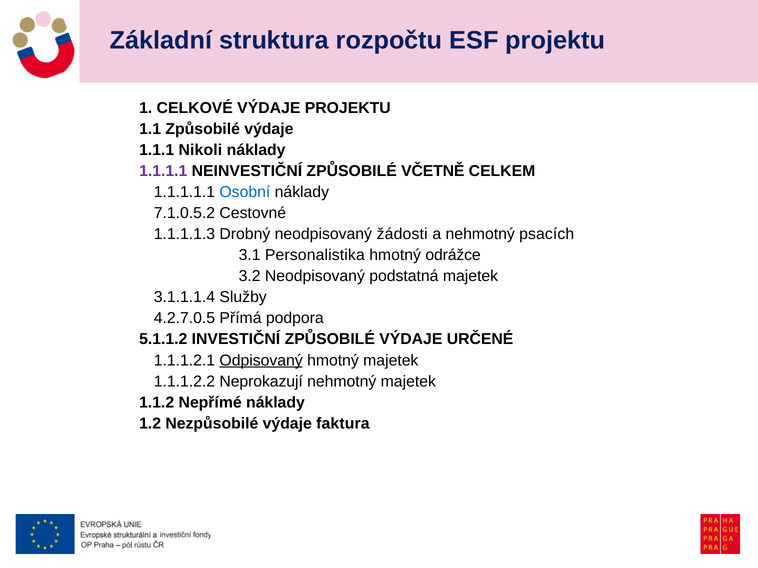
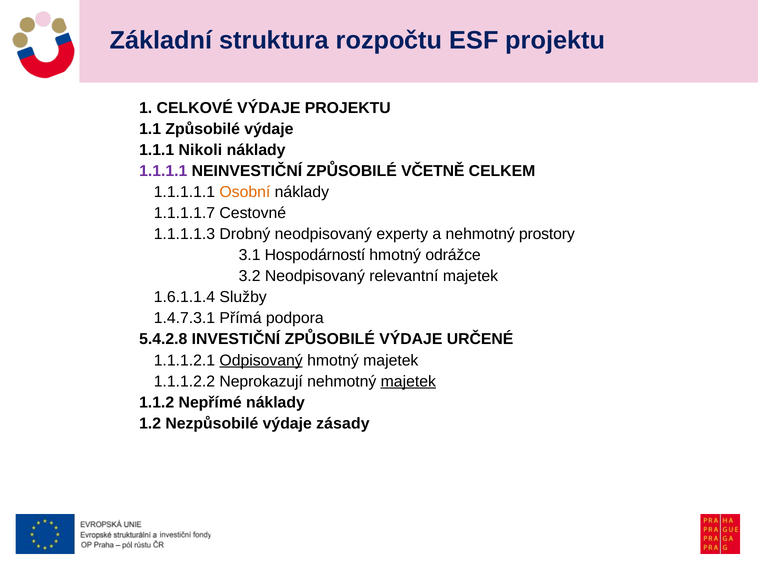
Osobní colour: blue -> orange
7.1.0.5.2: 7.1.0.5.2 -> 1.1.1.1.7
žádosti: žádosti -> experty
psacích: psacích -> prostory
Personalistika: Personalistika -> Hospodárností
podstatná: podstatná -> relevantní
3.1.1.1.4: 3.1.1.1.4 -> 1.6.1.1.4
4.2.7.0.5: 4.2.7.0.5 -> 1.4.7.3.1
5.1.1.2: 5.1.1.2 -> 5.4.2.8
majetek at (408, 382) underline: none -> present
faktura: faktura -> zásady
